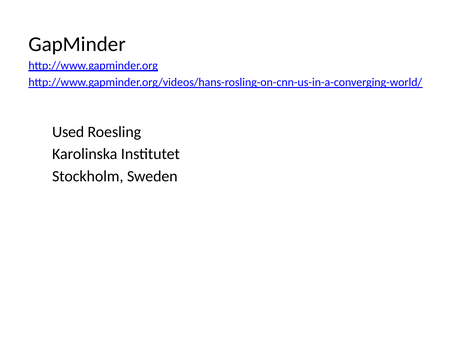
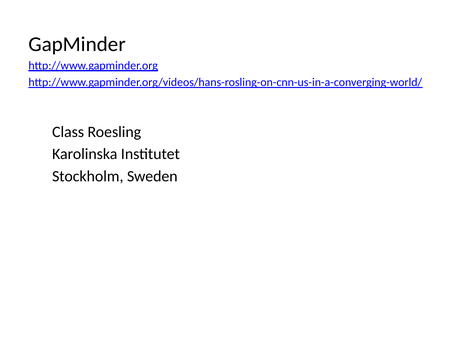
Used: Used -> Class
